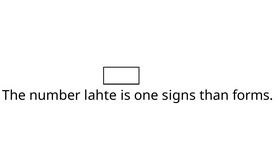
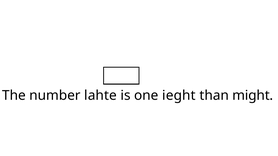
signs: signs -> ieght
forms: forms -> might
